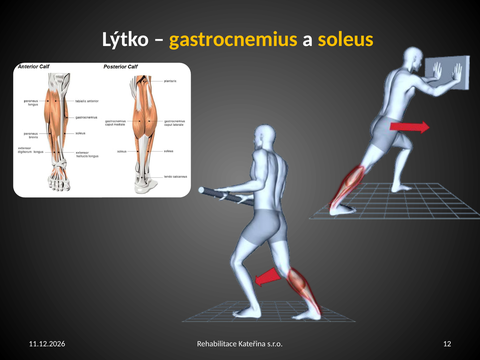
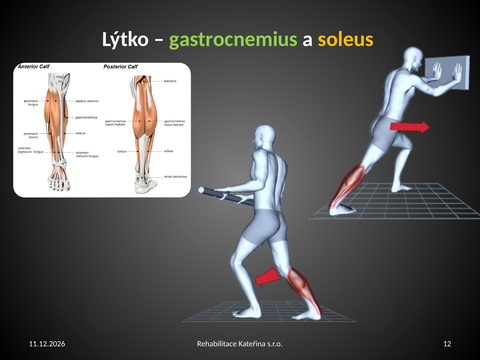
gastrocnemius colour: yellow -> light green
